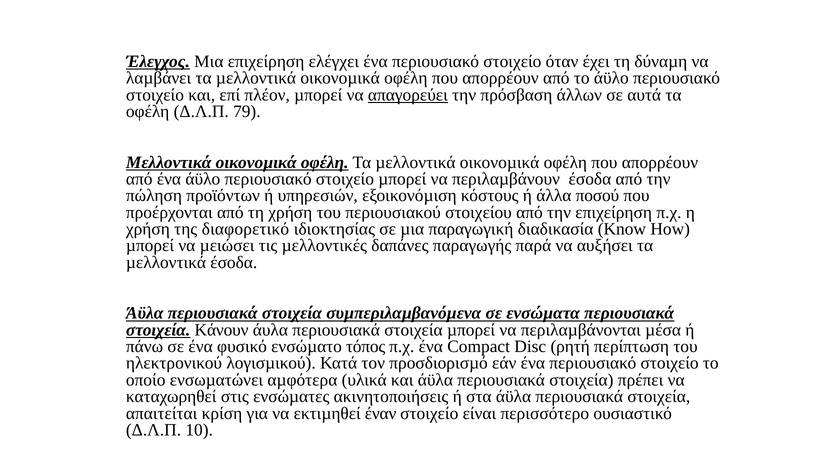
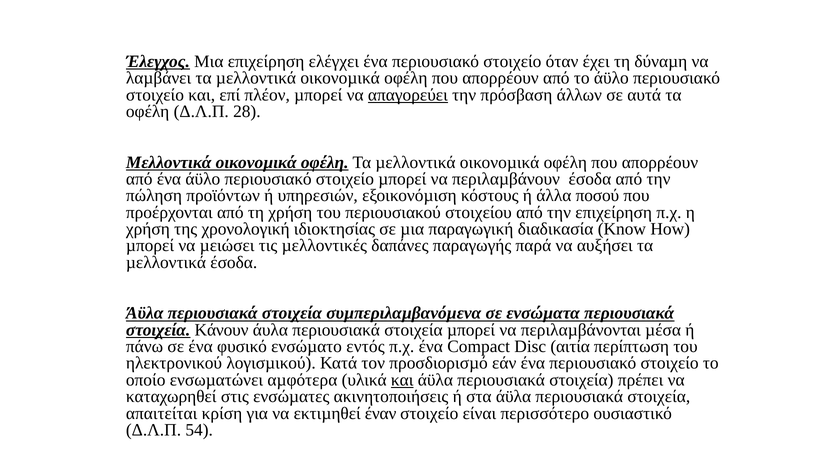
79: 79 -> 28
διαφορετικό: διαφορετικό -> χρονολογική
τόπος: τόπος -> εντός
ρητή: ρητή -> αιτία
και at (402, 380) underline: none -> present
10: 10 -> 54
